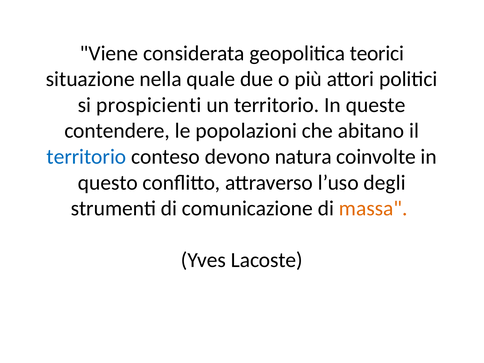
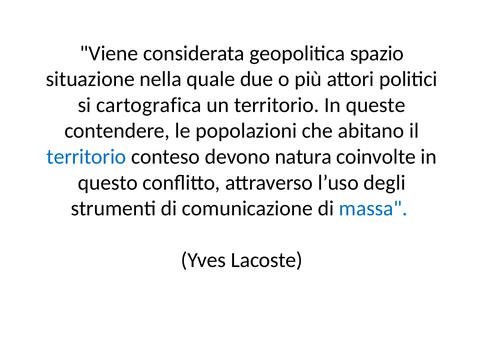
teorici: teorici -> spazio
prospicienti: prospicienti -> cartografica
massa colour: orange -> blue
